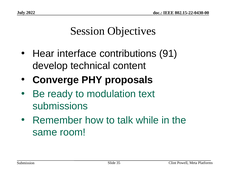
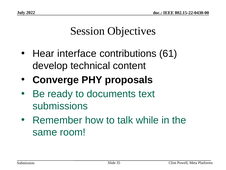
91: 91 -> 61
modulation: modulation -> documents
